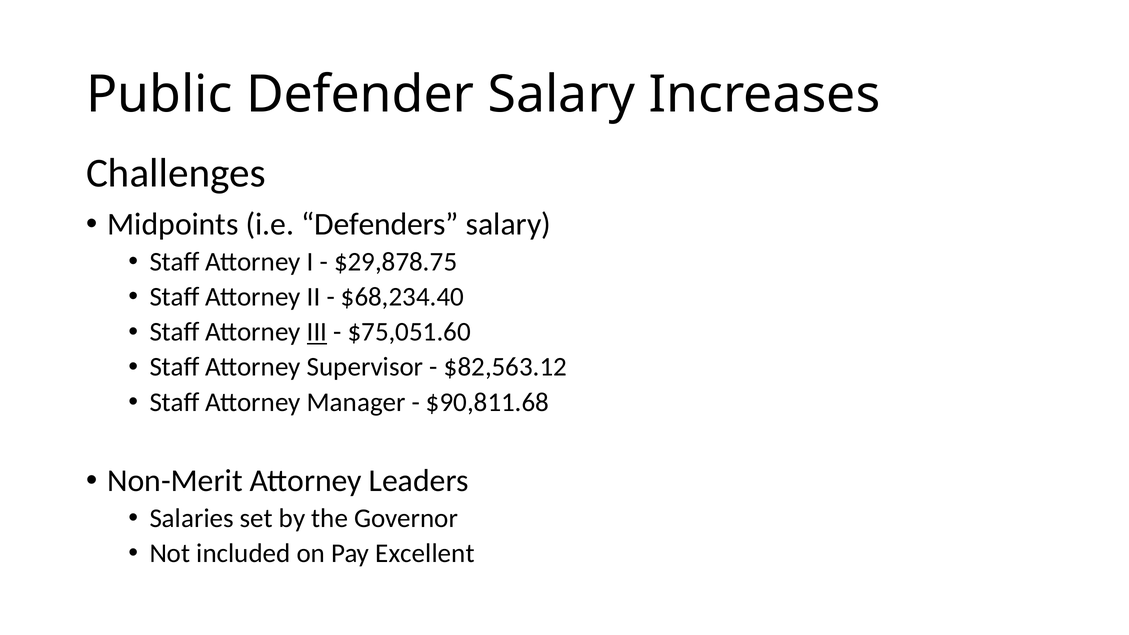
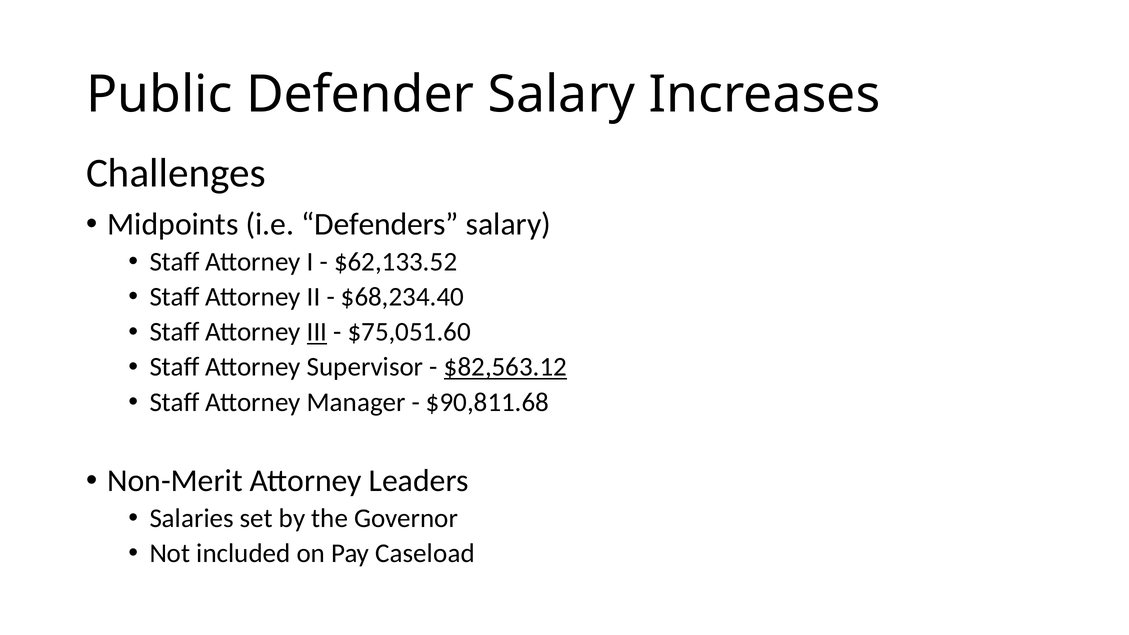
$29,878.75: $29,878.75 -> $62,133.52
$82,563.12 underline: none -> present
Excellent: Excellent -> Caseload
